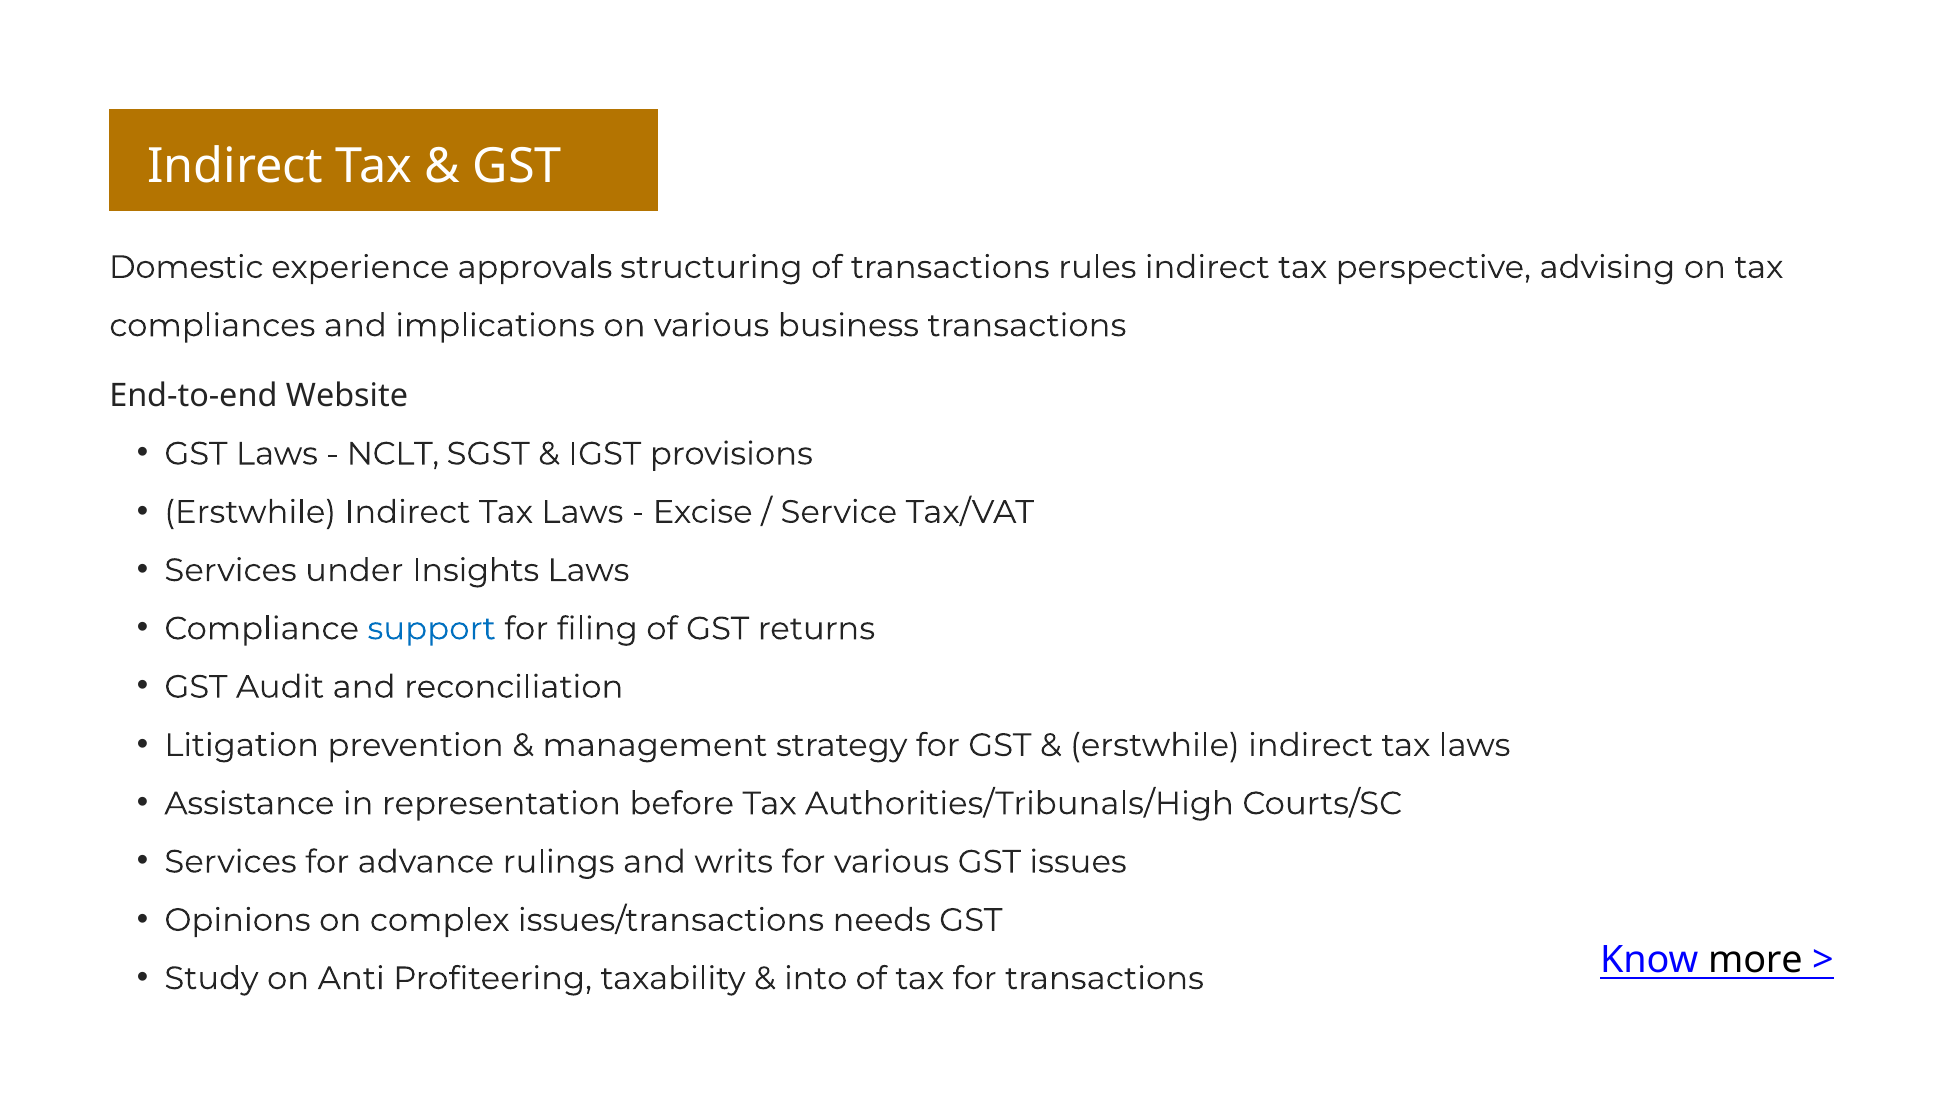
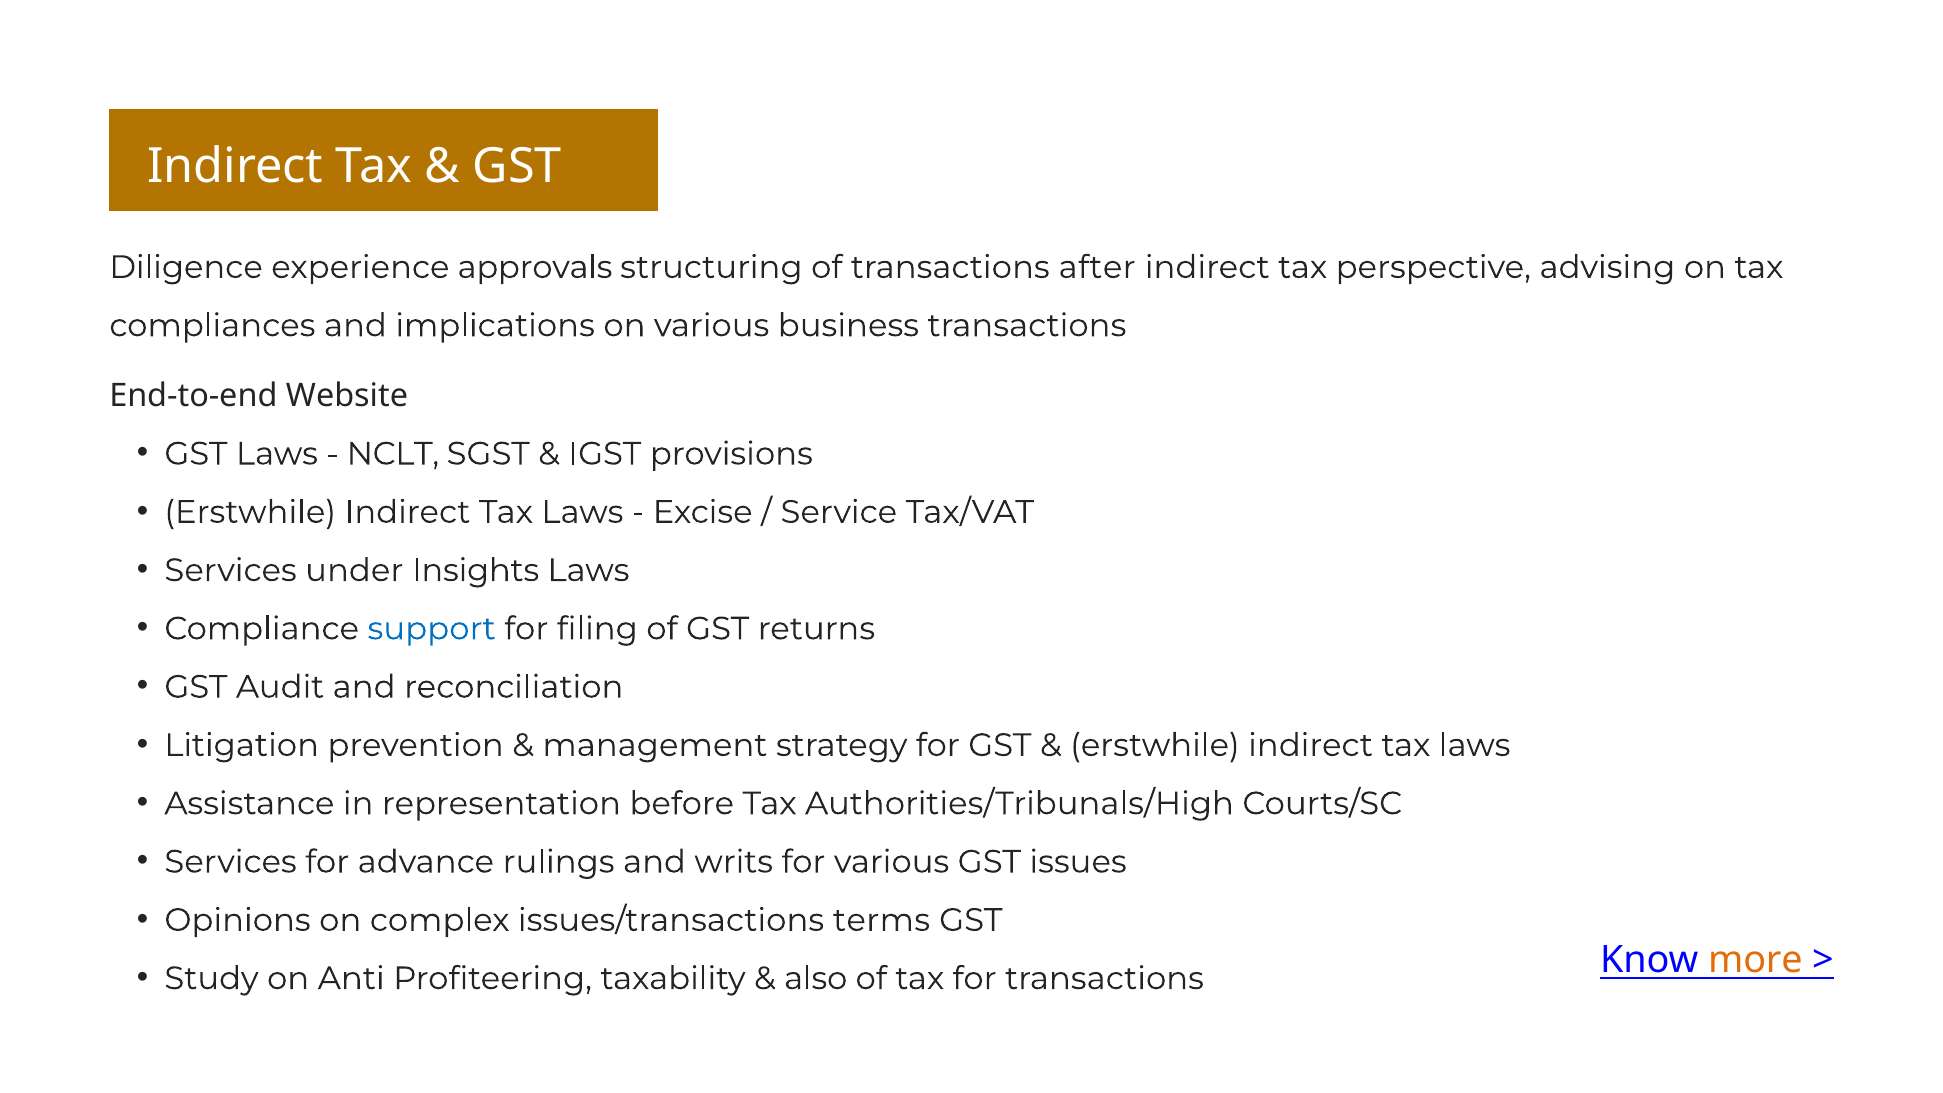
Domestic: Domestic -> Diligence
rules: rules -> after
needs: needs -> terms
into: into -> also
more colour: black -> orange
